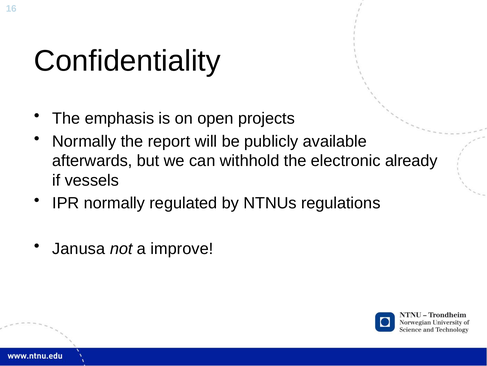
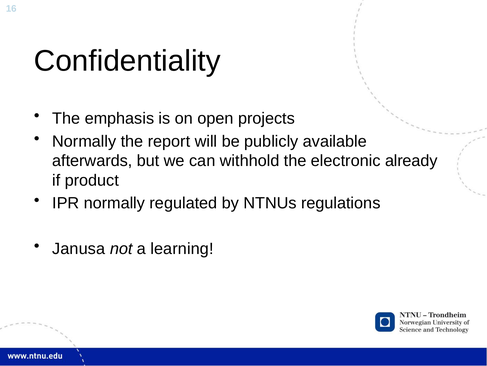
vessels: vessels -> product
improve: improve -> learning
